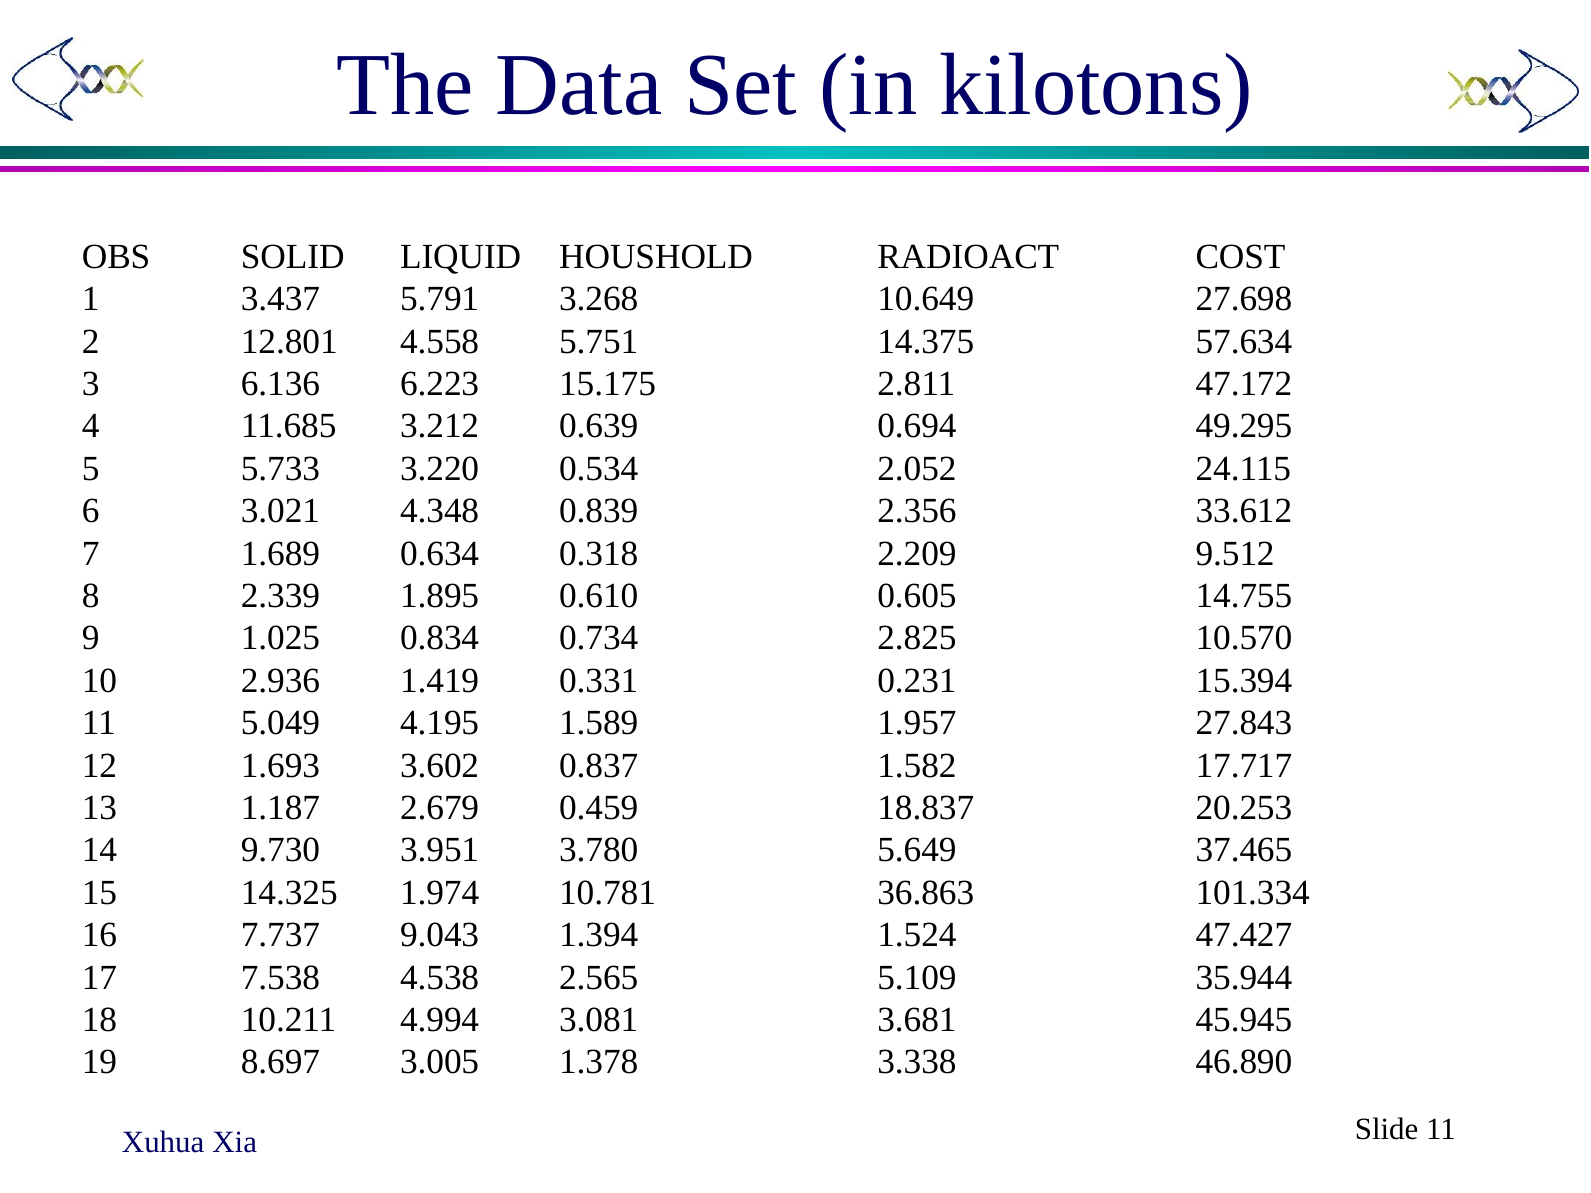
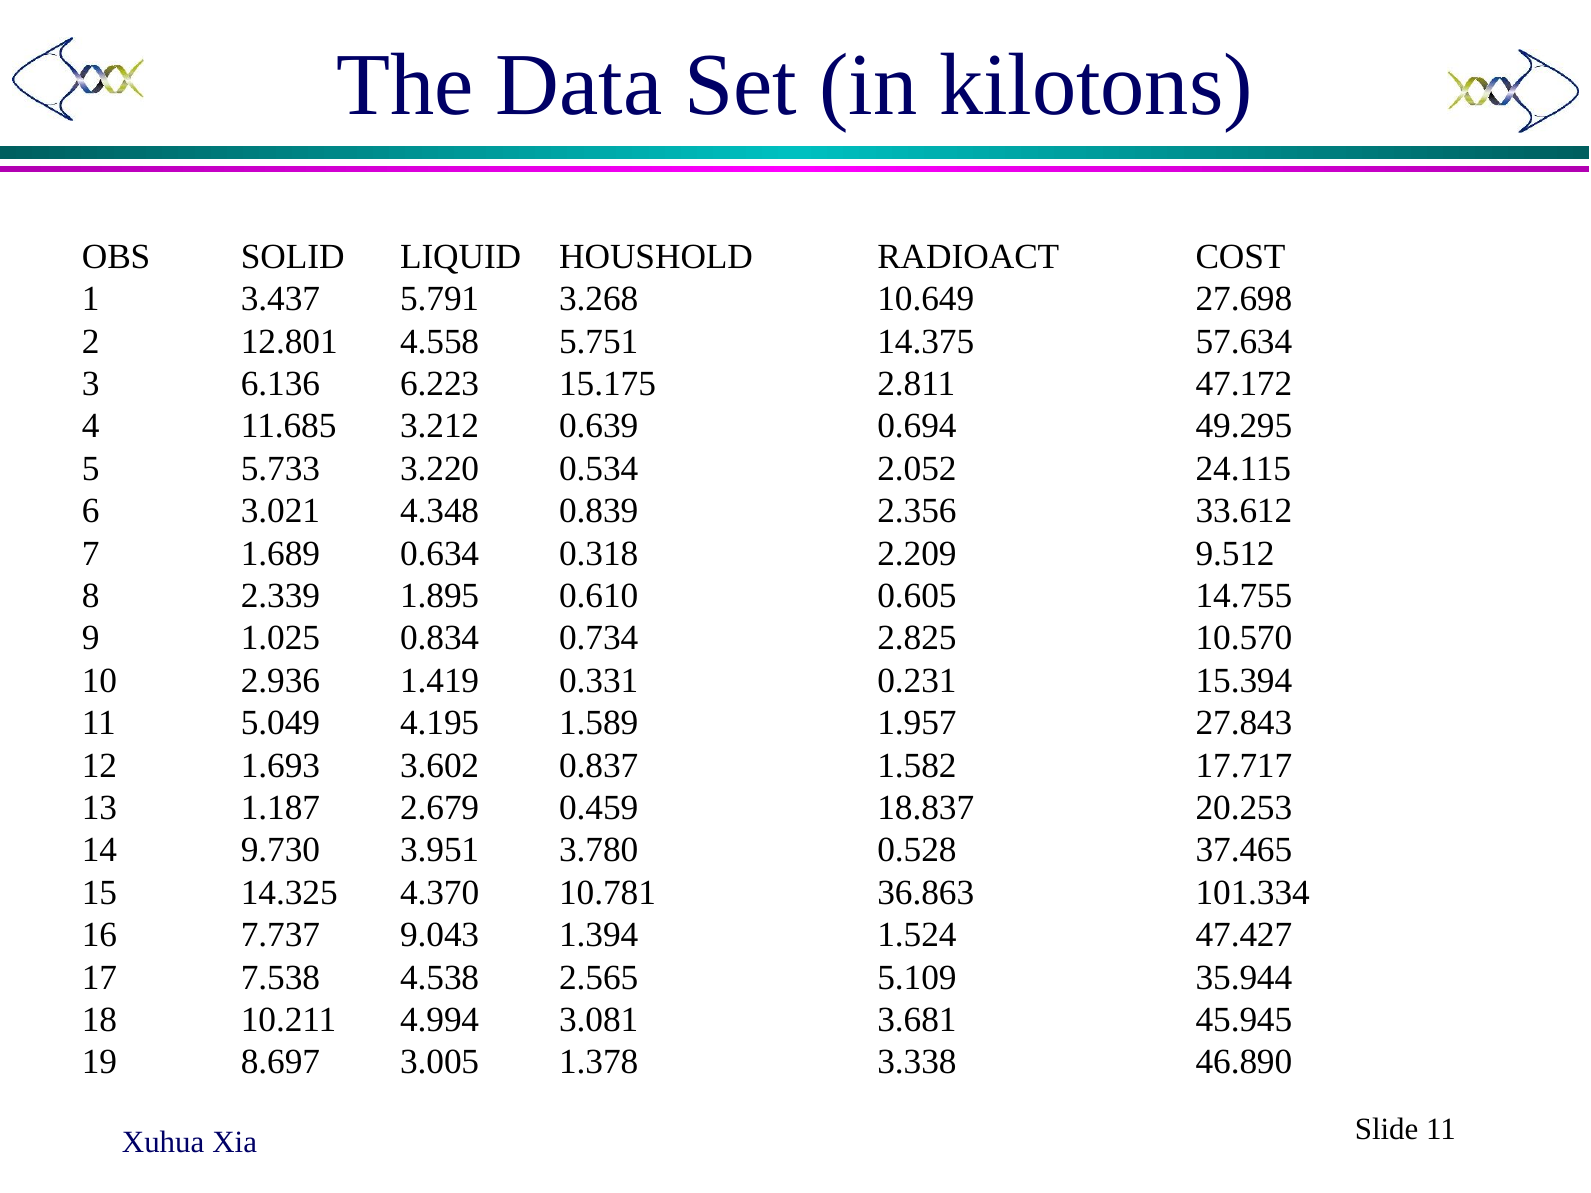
5.649: 5.649 -> 0.528
1.974: 1.974 -> 4.370
